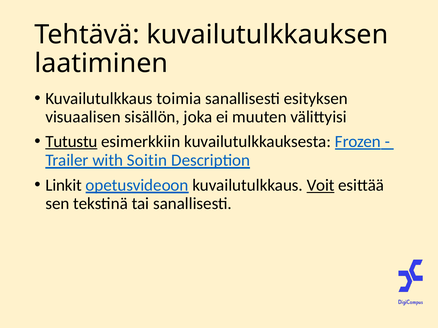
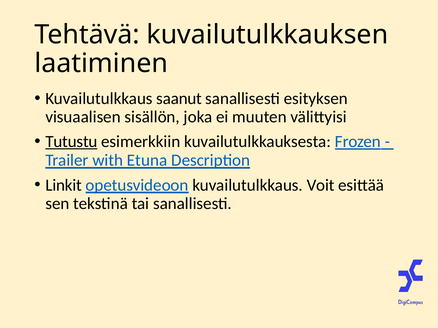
toimia: toimia -> saanut
Soitin: Soitin -> Etuna
Voit underline: present -> none
